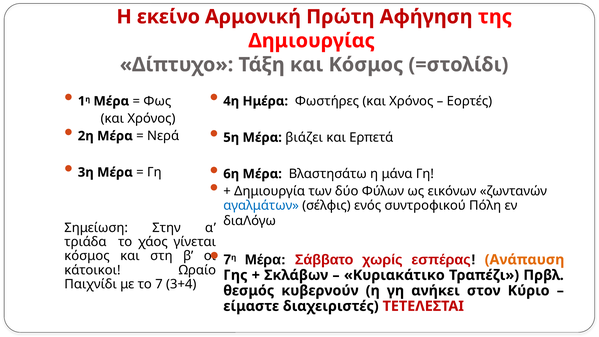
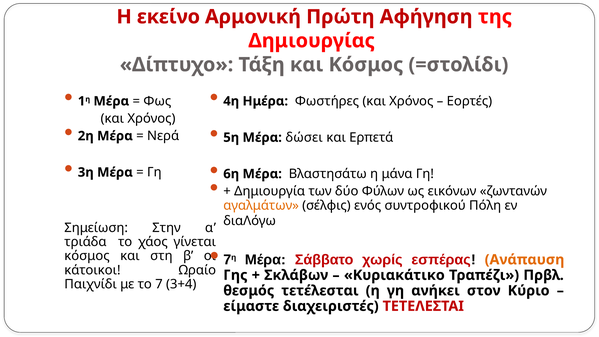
βιάζει: βιάζει -> δώσει
αγαλμάτων colour: blue -> orange
κυβερνούν: κυβερνούν -> τετέλεσται
